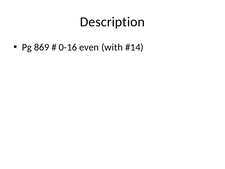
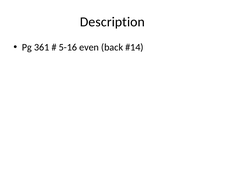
869: 869 -> 361
0-16: 0-16 -> 5-16
with: with -> back
